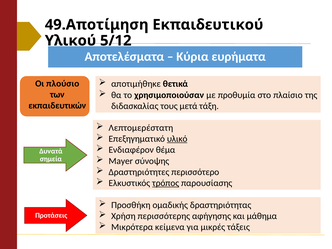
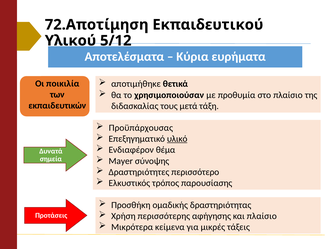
49.Αποτίμηση: 49.Αποτίμηση -> 72.Αποτίμηση
πλούσιο: πλούσιο -> ποικιλία
Λεπτομερέστατη: Λεπτομερέστατη -> Προϋπάρχουσας
τρόπος underline: present -> none
και μάθημα: μάθημα -> πλαίσιο
